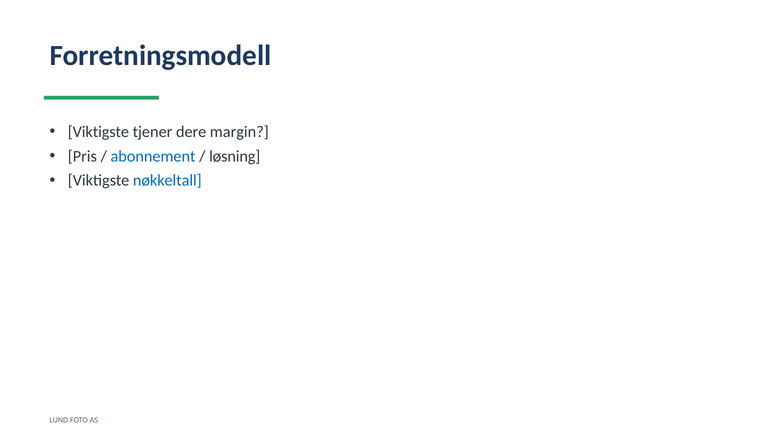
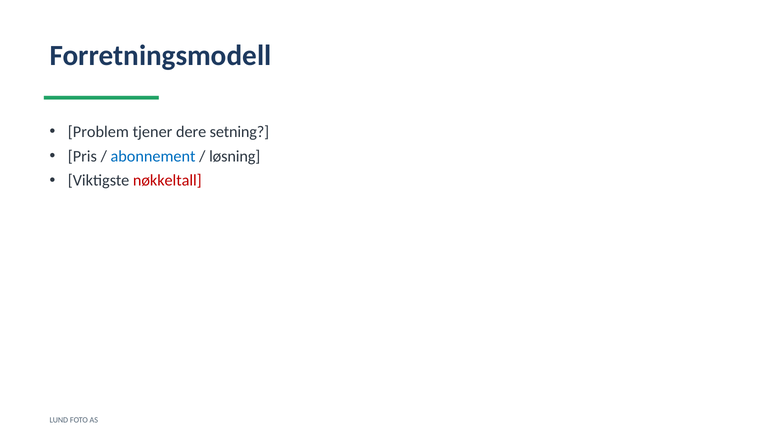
Viktigste at (98, 132): Viktigste -> Problem
margin: margin -> setning
nøkkeltall colour: blue -> red
